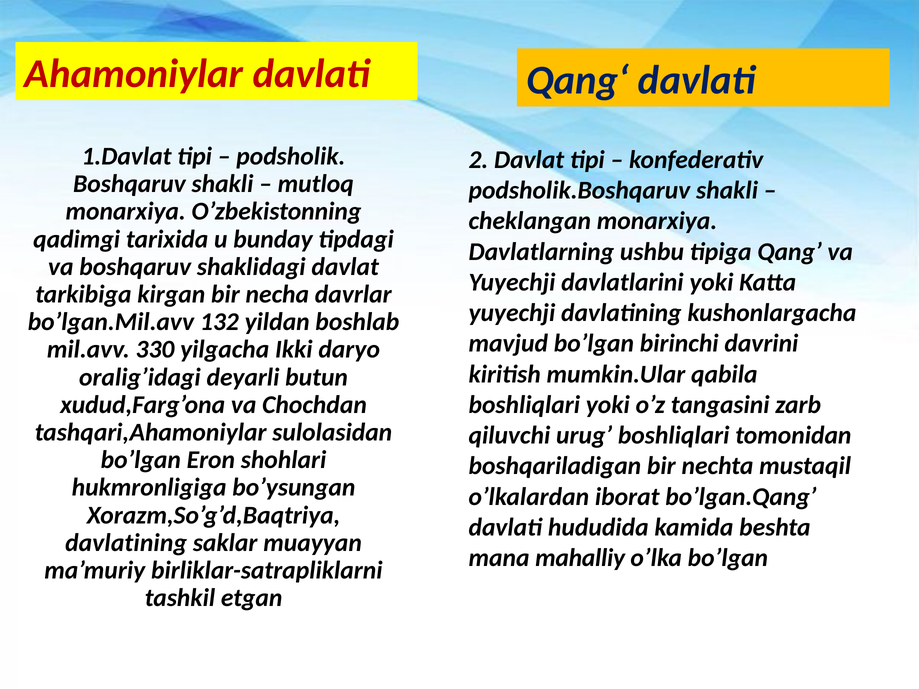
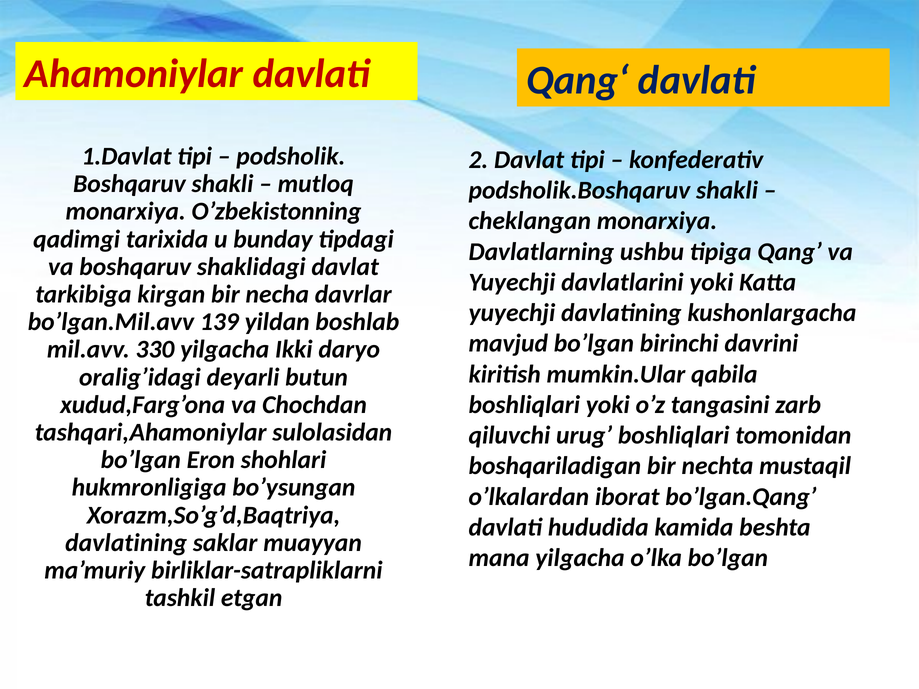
132: 132 -> 139
mana mahalliy: mahalliy -> yilgacha
